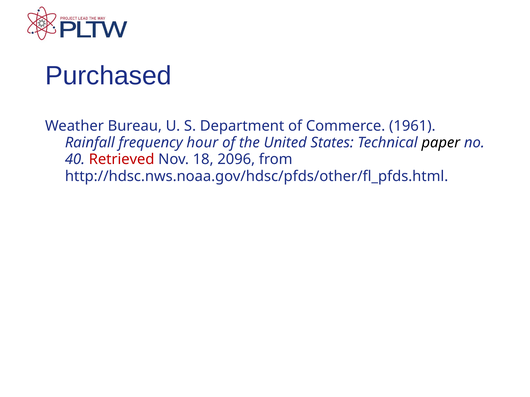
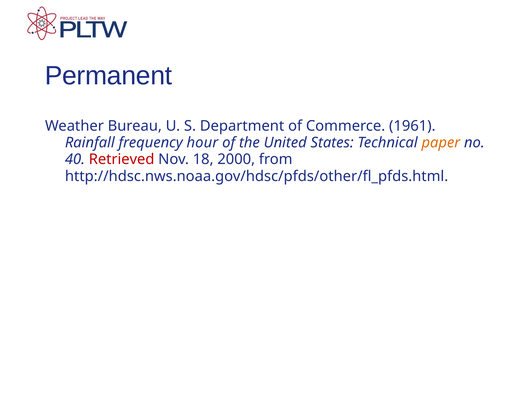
Purchased: Purchased -> Permanent
paper colour: black -> orange
2096: 2096 -> 2000
